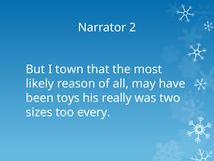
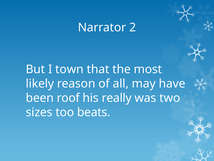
toys: toys -> roof
every: every -> beats
